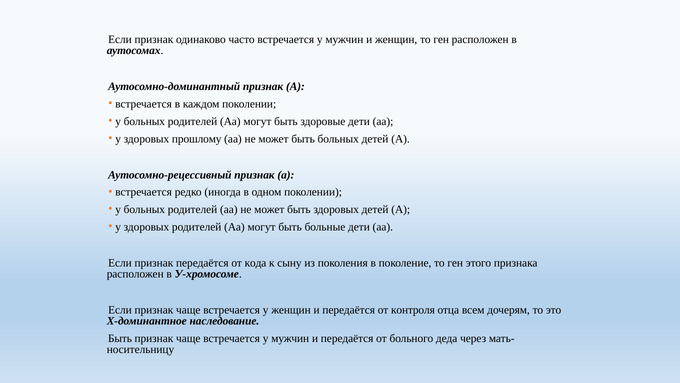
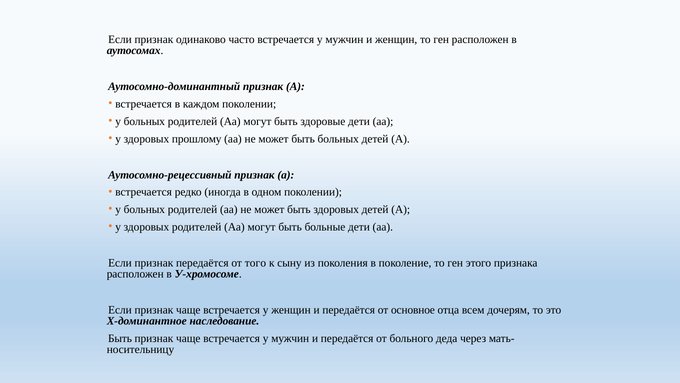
кода: кода -> того
контроля: контроля -> основное
